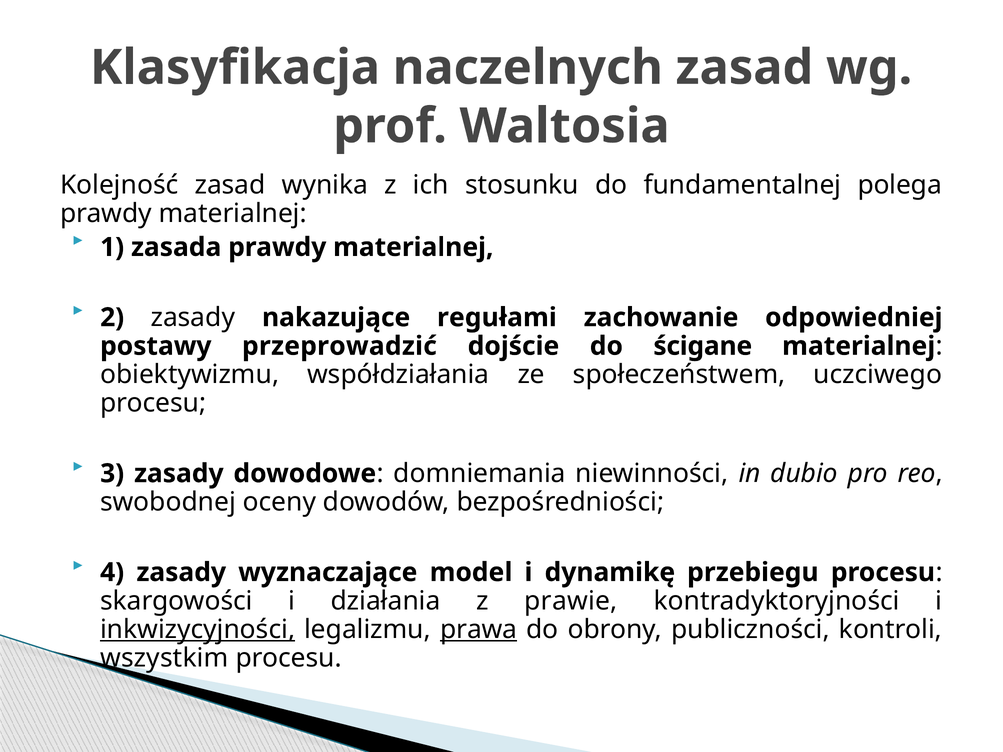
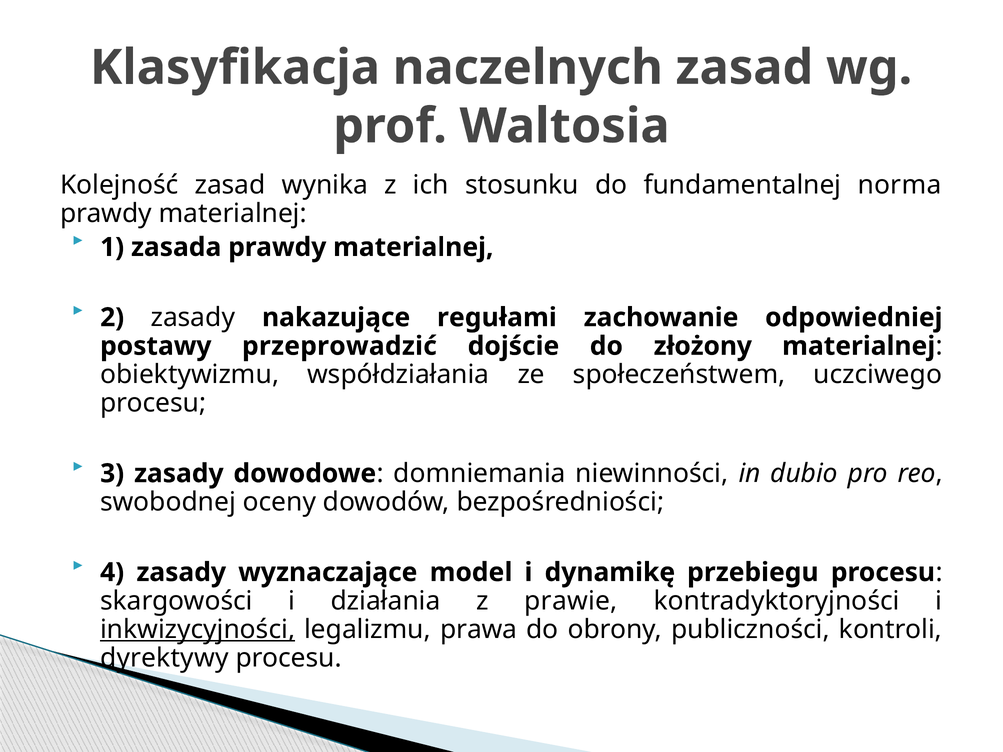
polega: polega -> norma
ścigane: ścigane -> złożony
prawa underline: present -> none
wszystkim: wszystkim -> dyrektywy
